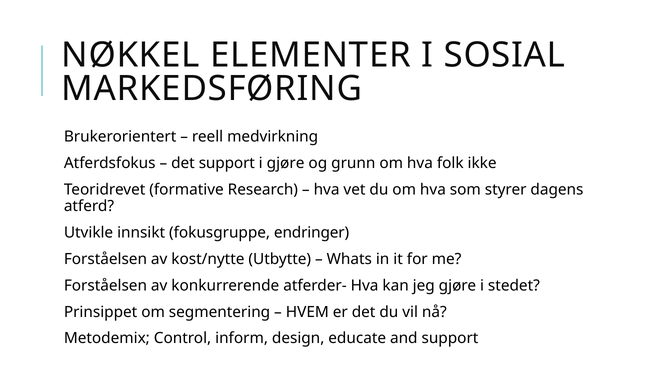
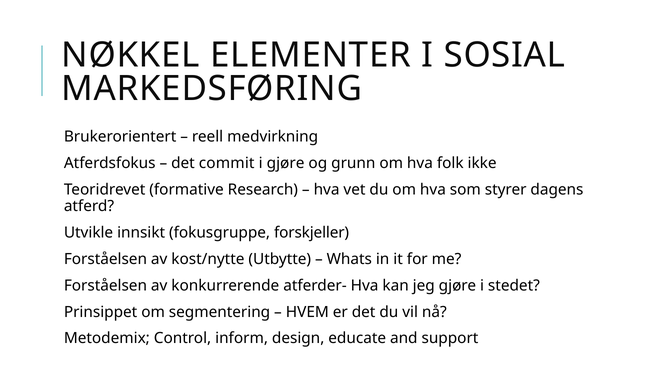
det support: support -> commit
endringer: endringer -> forskjeller
